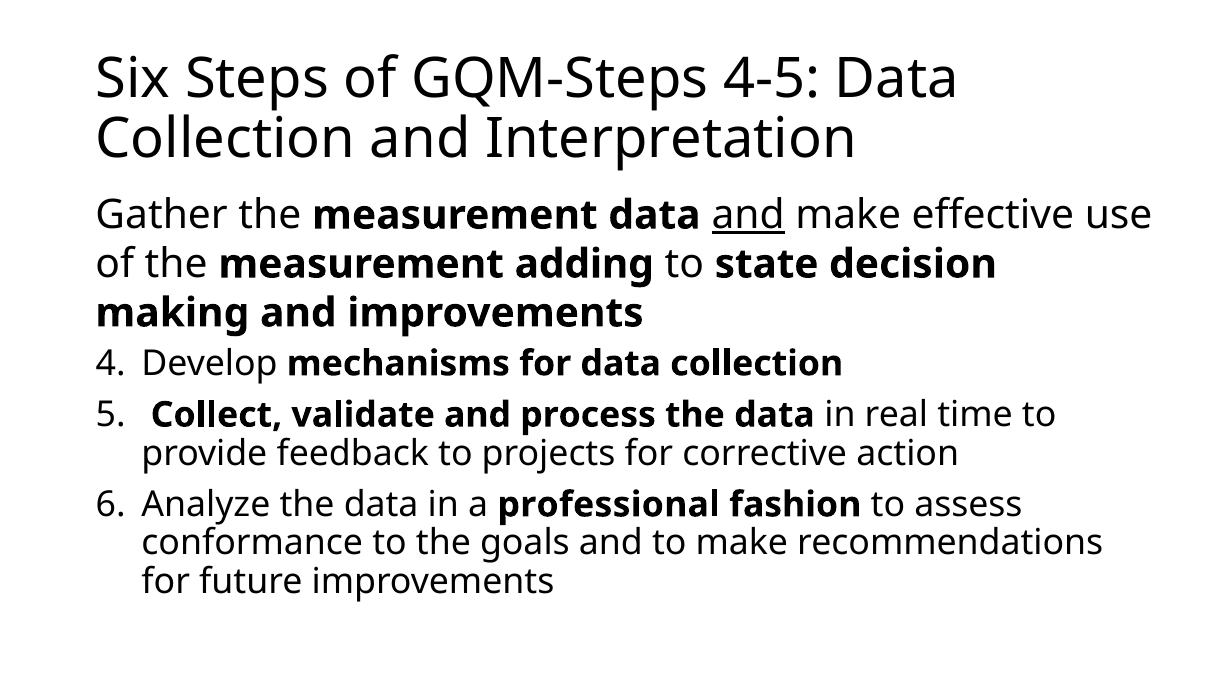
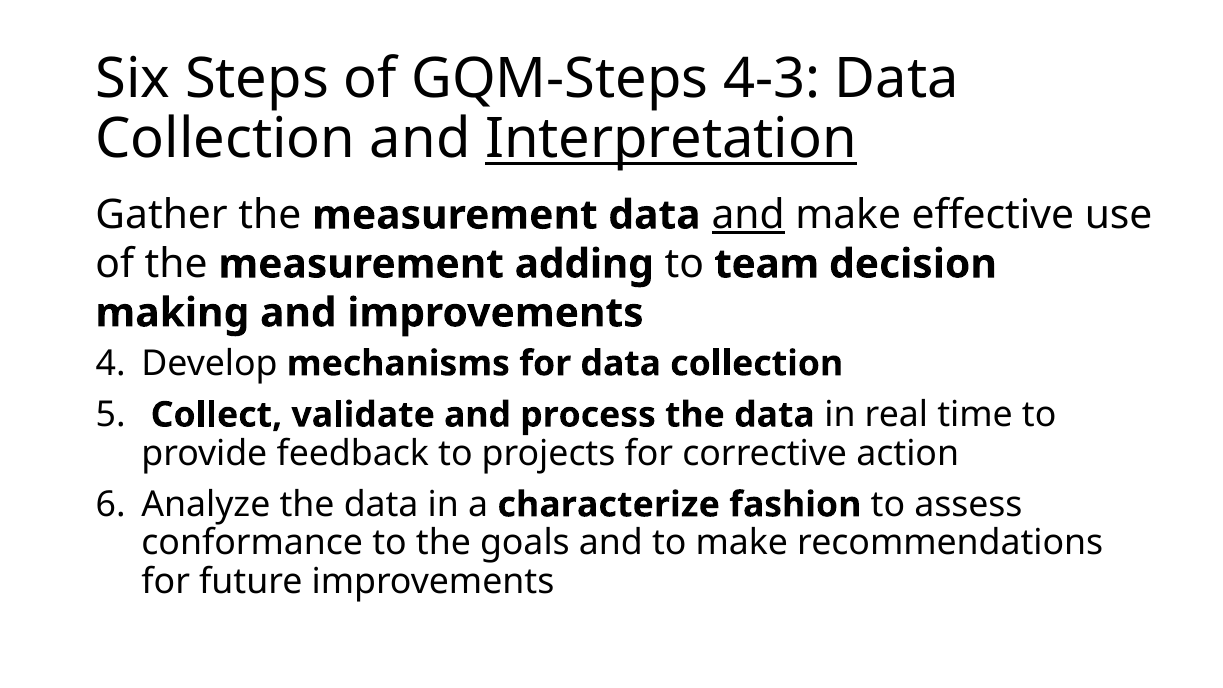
4-5: 4-5 -> 4-3
Interpretation underline: none -> present
state: state -> team
professional: professional -> characterize
